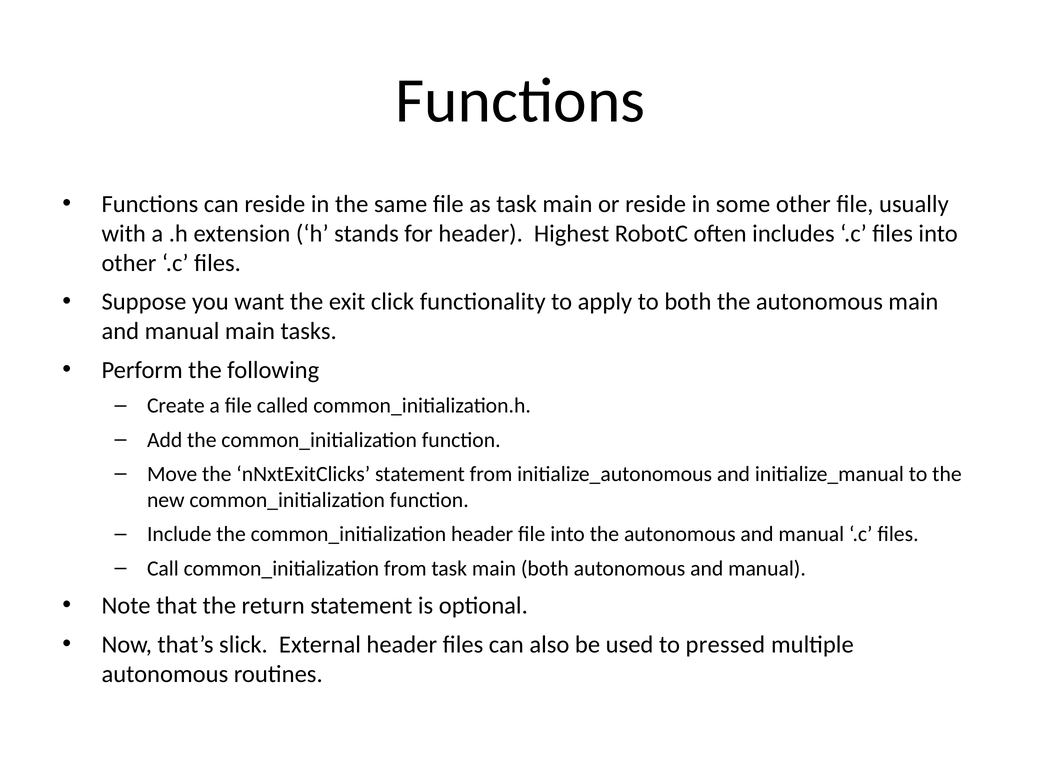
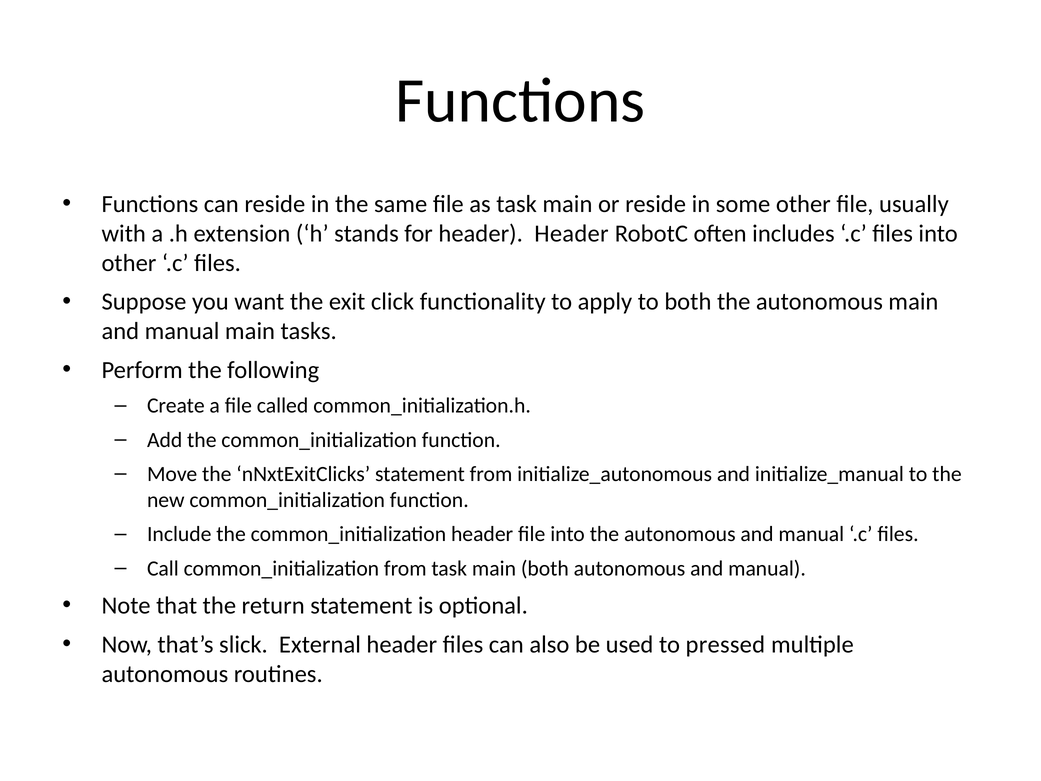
header Highest: Highest -> Header
